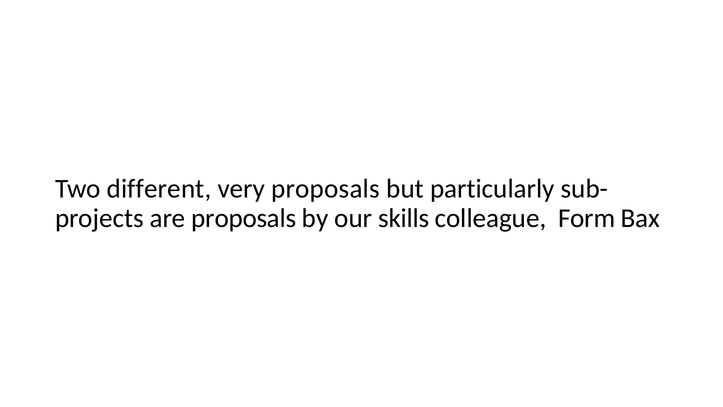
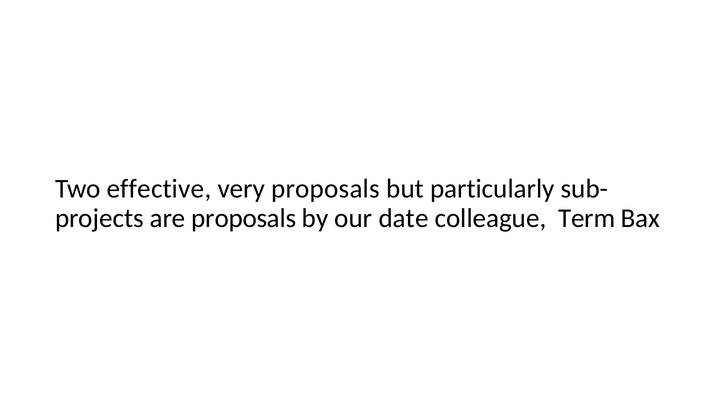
different: different -> effective
skills: skills -> date
Form: Form -> Term
